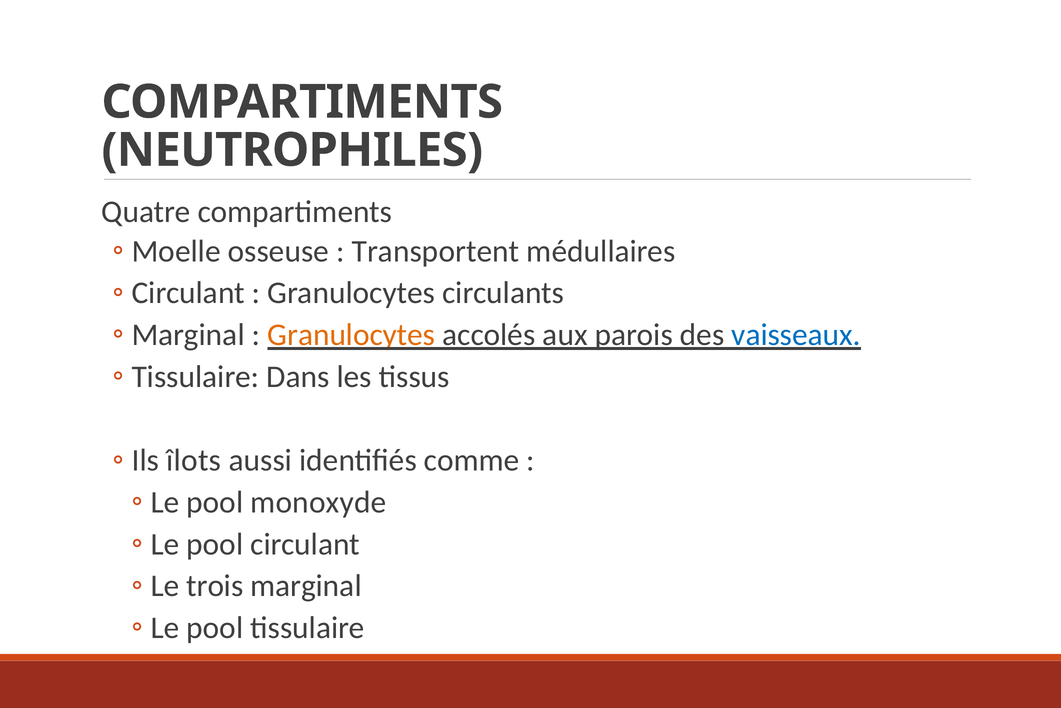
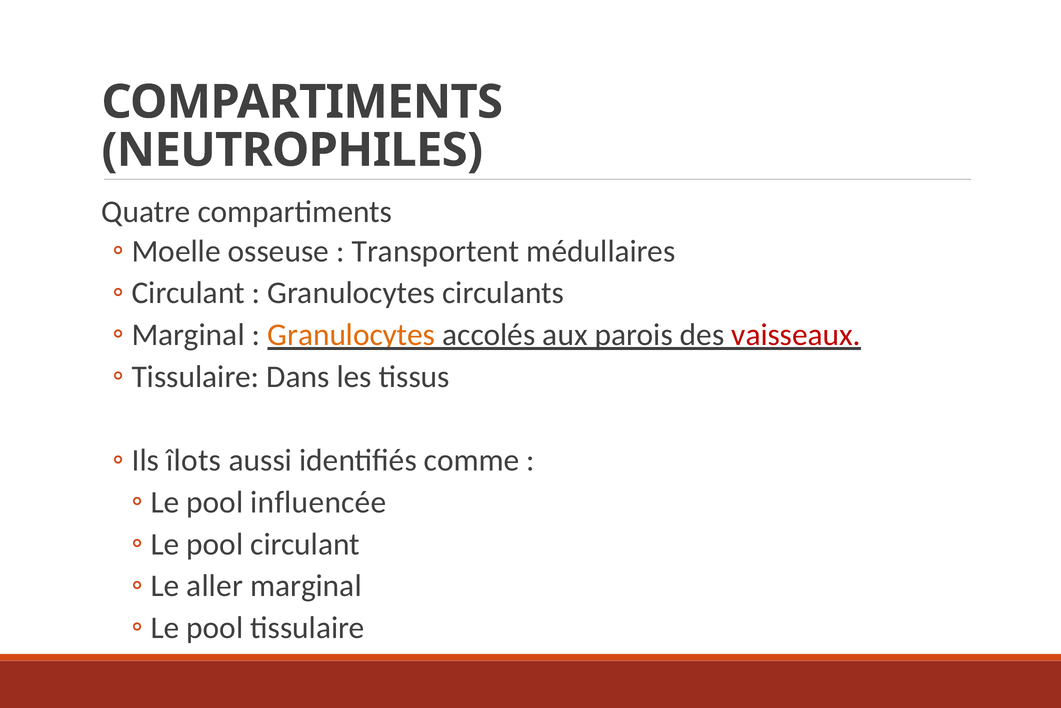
vaisseaux colour: blue -> red
monoxyde: monoxyde -> influencée
trois: trois -> aller
